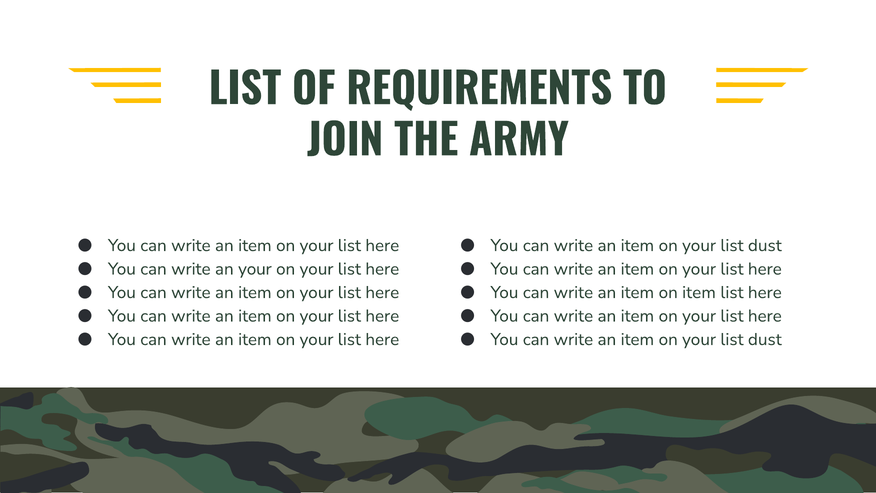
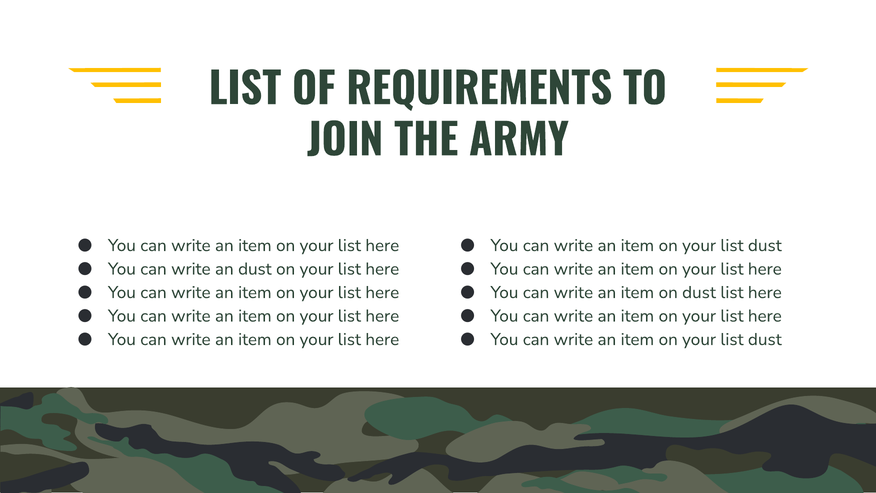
an your: your -> dust
on item: item -> dust
